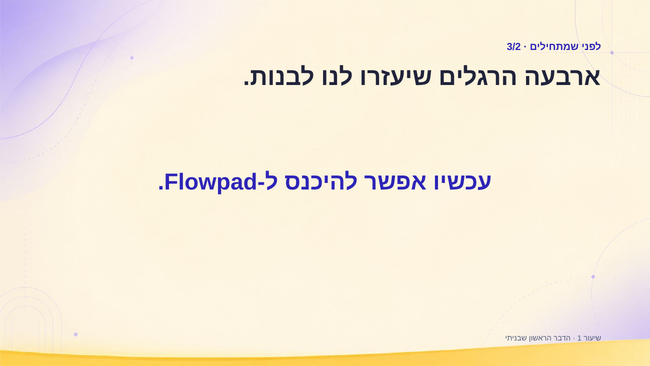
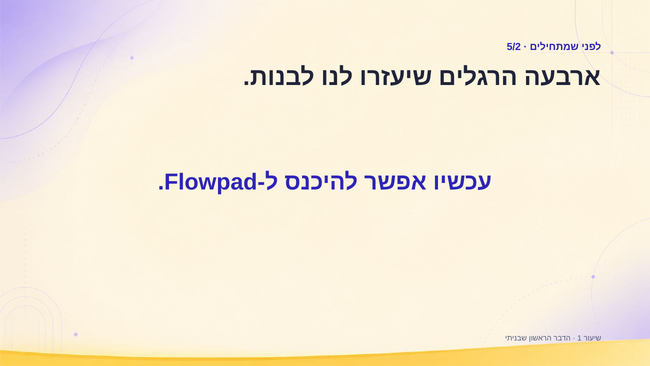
3/2: 3/2 -> 5/2
